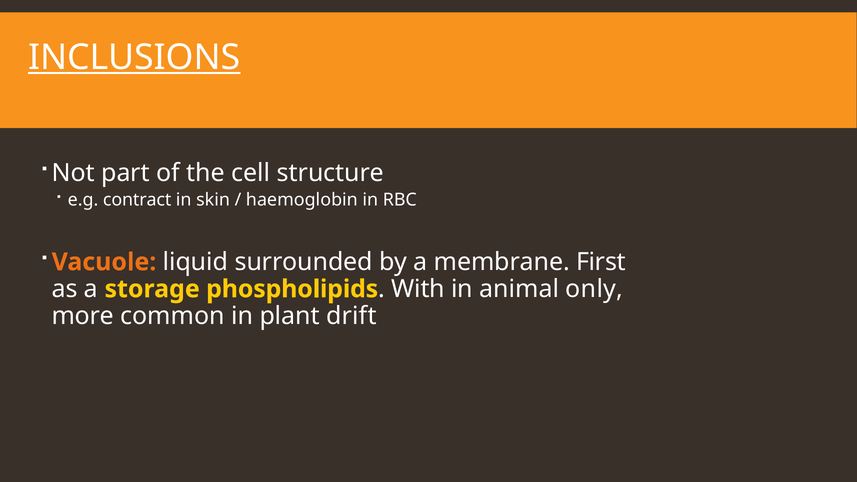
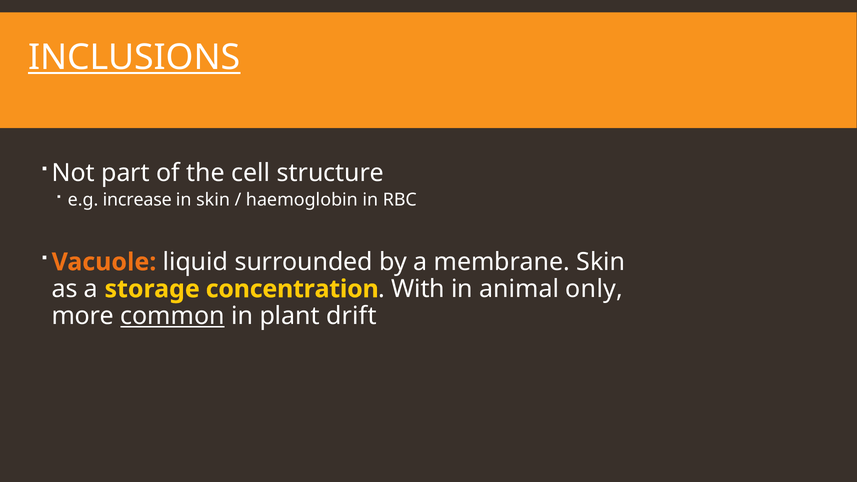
contract: contract -> increase
membrane First: First -> Skin
phospholipids: phospholipids -> concentration
common underline: none -> present
